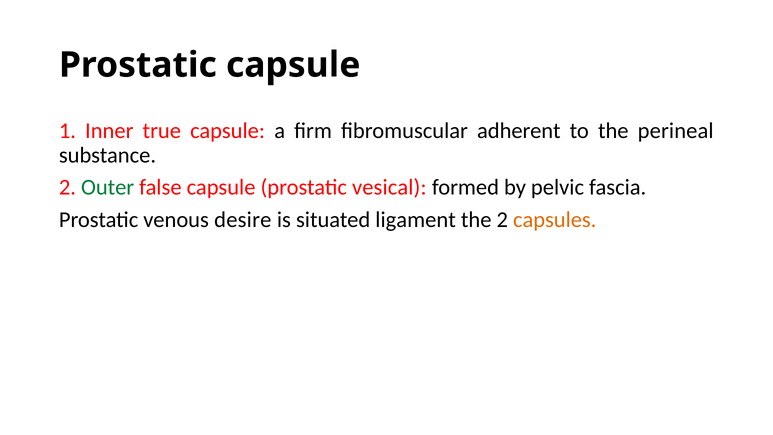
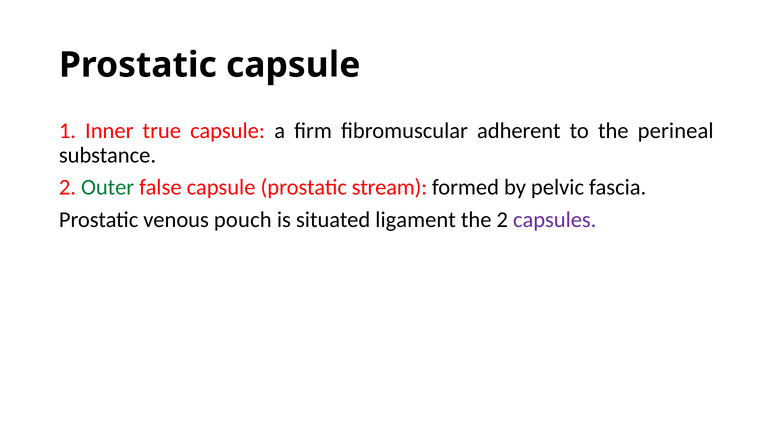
vesical: vesical -> stream
desire: desire -> pouch
capsules colour: orange -> purple
